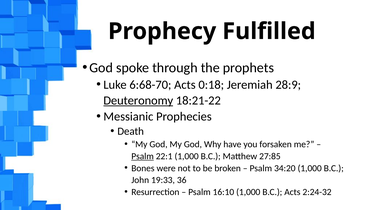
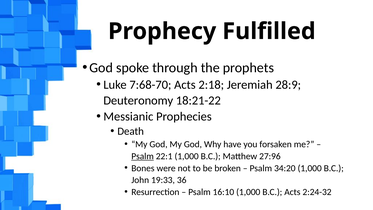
6:68-70: 6:68-70 -> 7:68-70
0:18: 0:18 -> 2:18
Deuteronomy underline: present -> none
27:85: 27:85 -> 27:96
